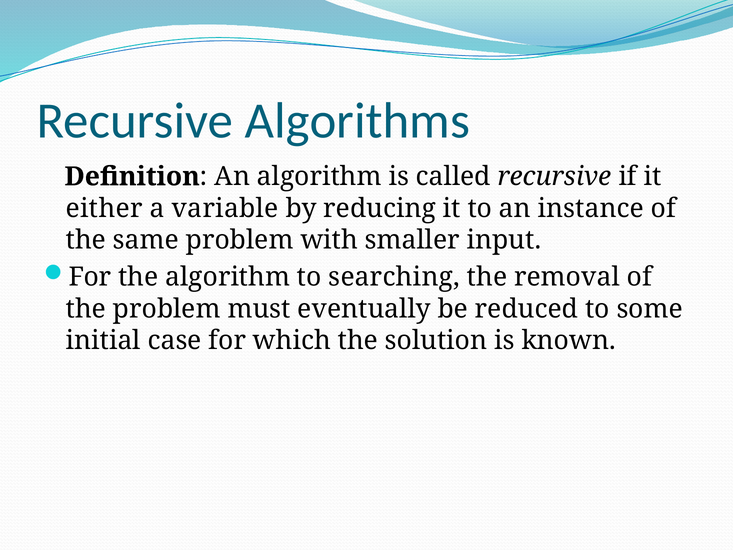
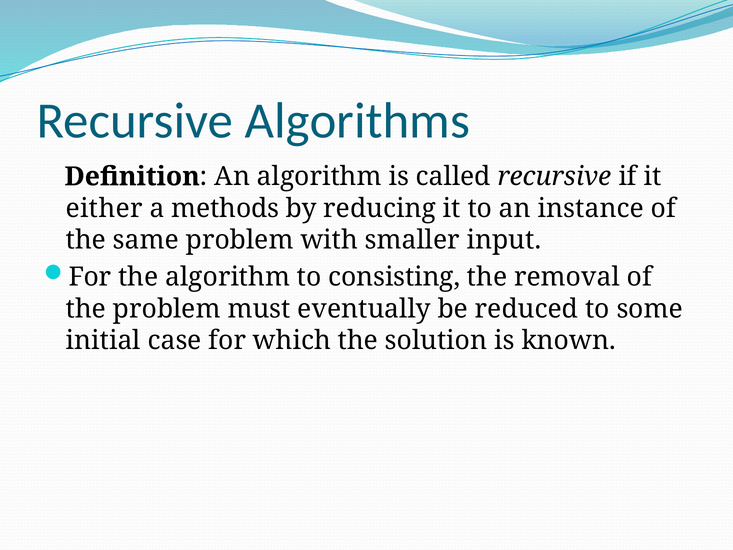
variable: variable -> methods
searching: searching -> consisting
